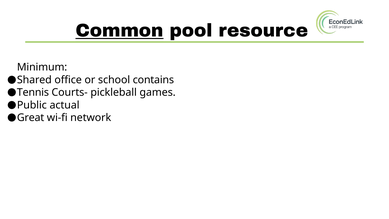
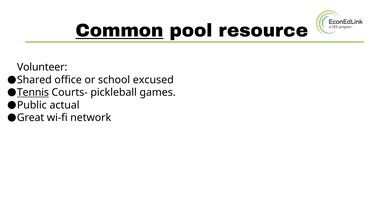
Minimum: Minimum -> Volunteer
contains: contains -> excused
Tennis underline: none -> present
